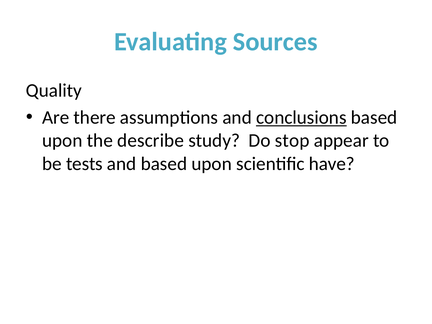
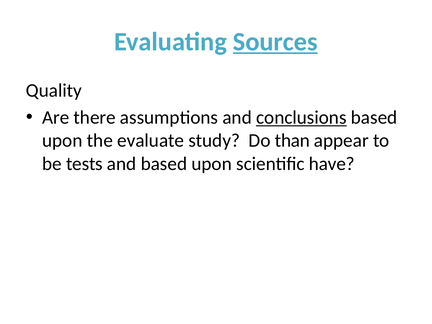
Sources underline: none -> present
describe: describe -> evaluate
stop: stop -> than
